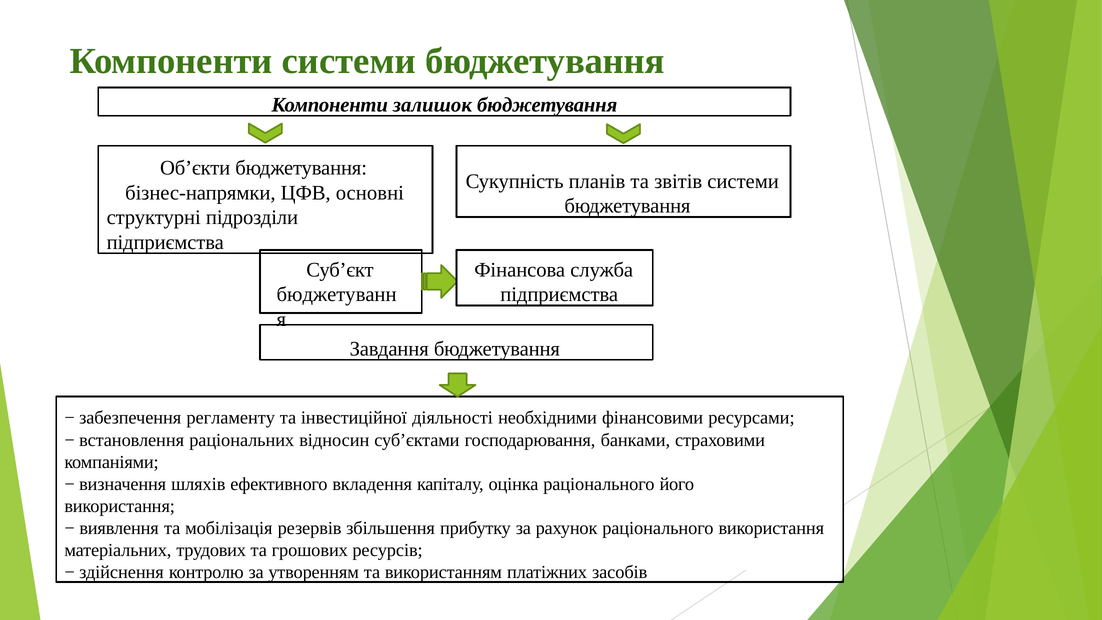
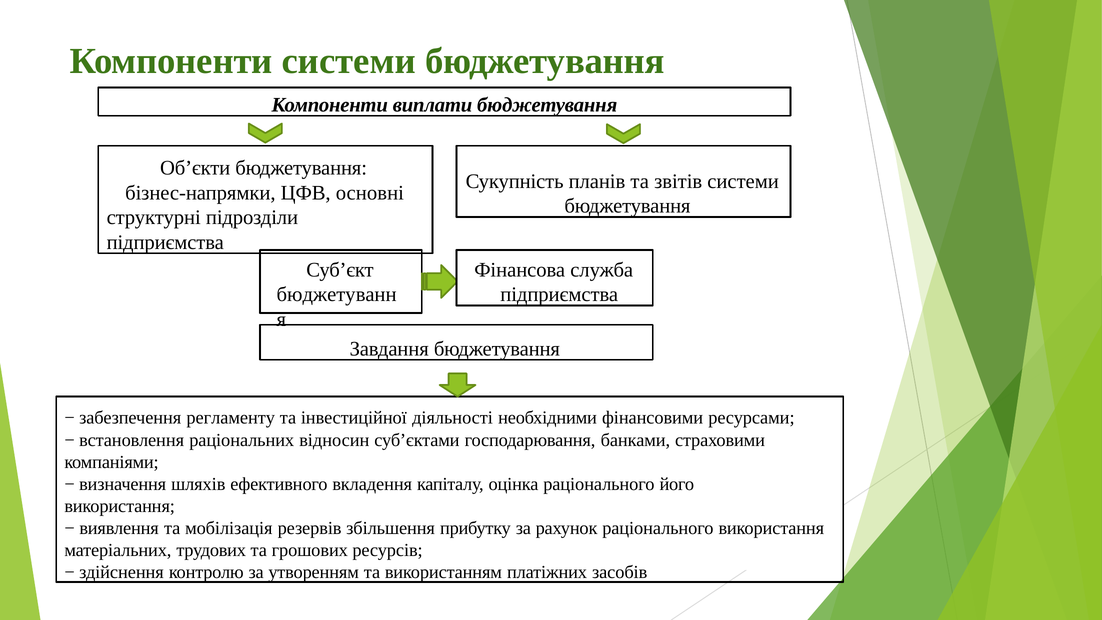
залишок: залишок -> виплати
